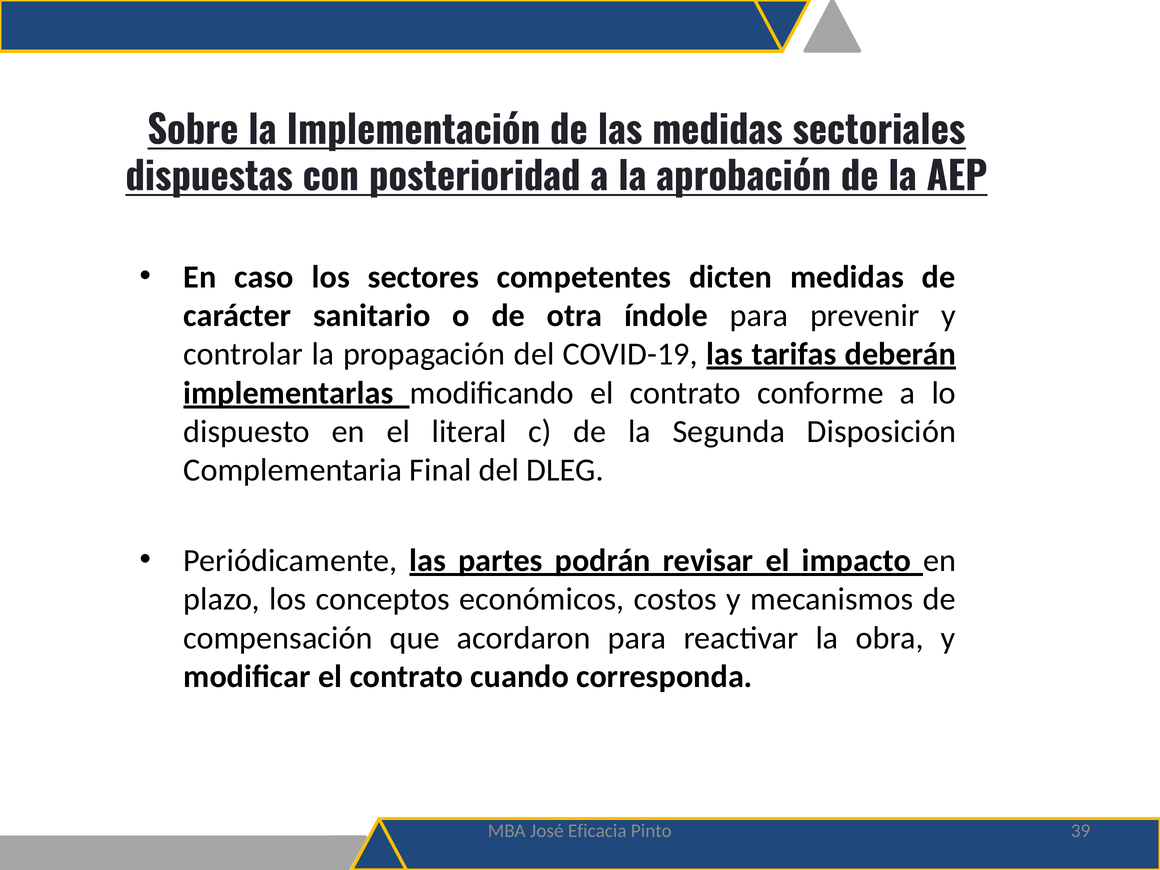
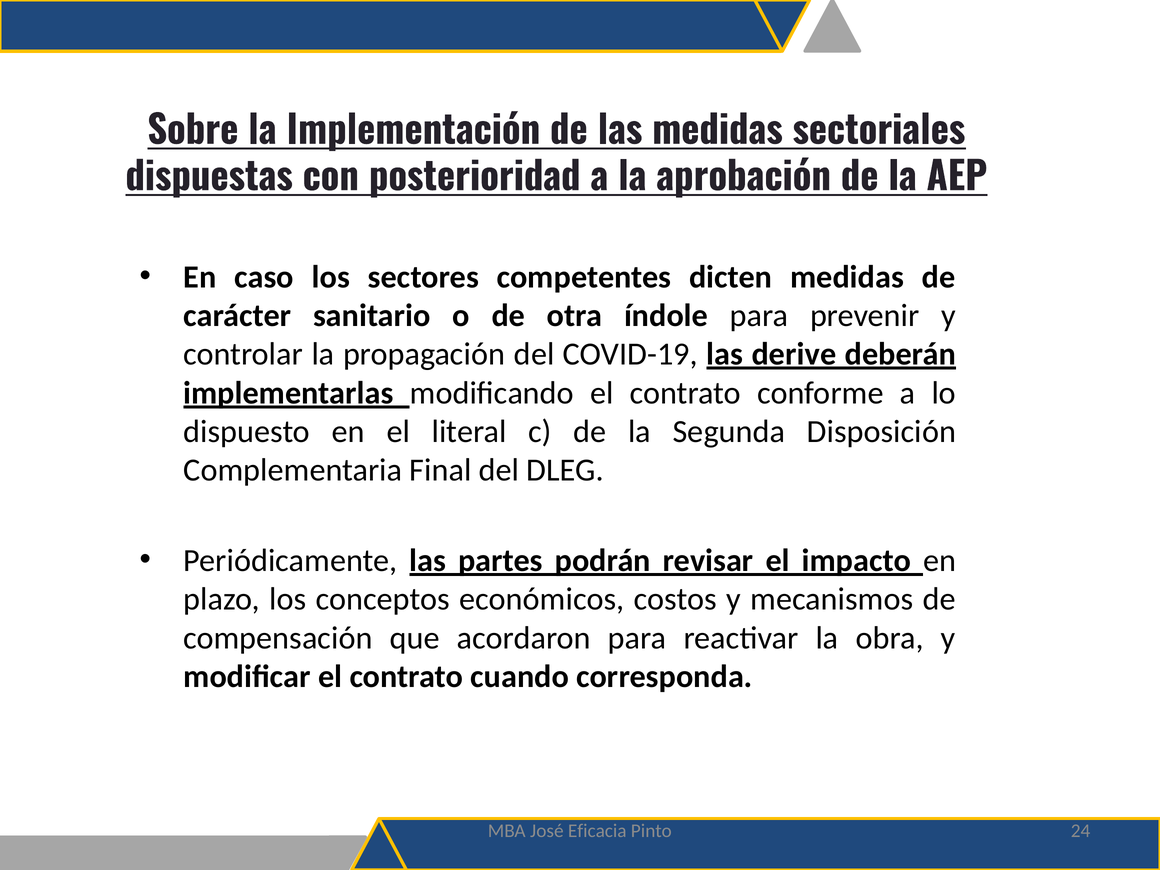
tarifas: tarifas -> derive
39: 39 -> 24
